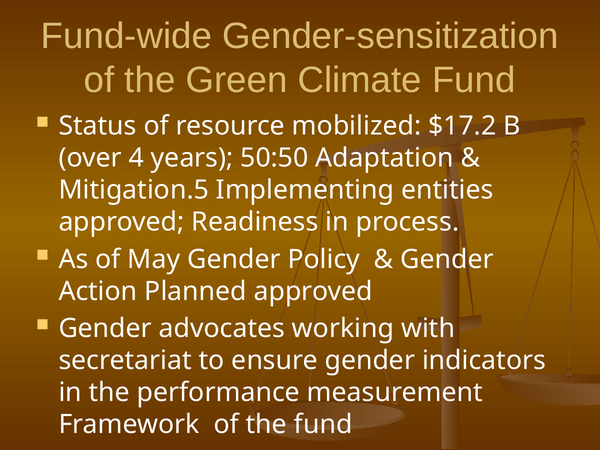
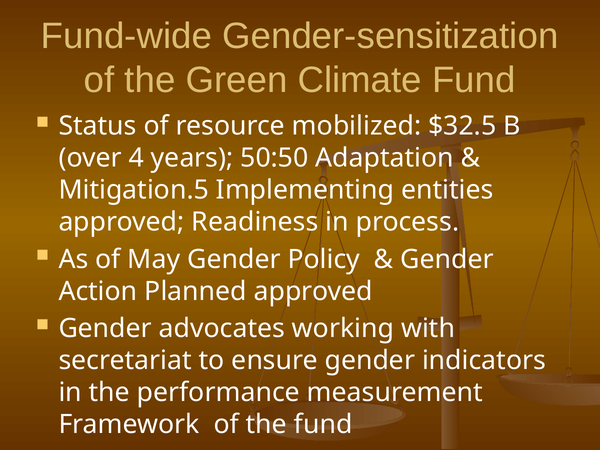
$17.2: $17.2 -> $32.5
